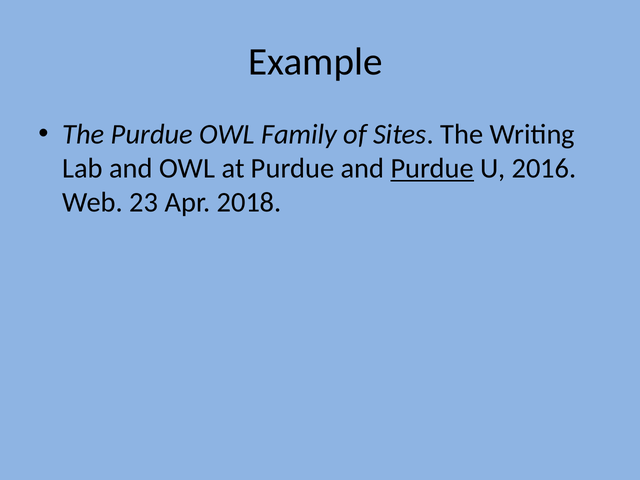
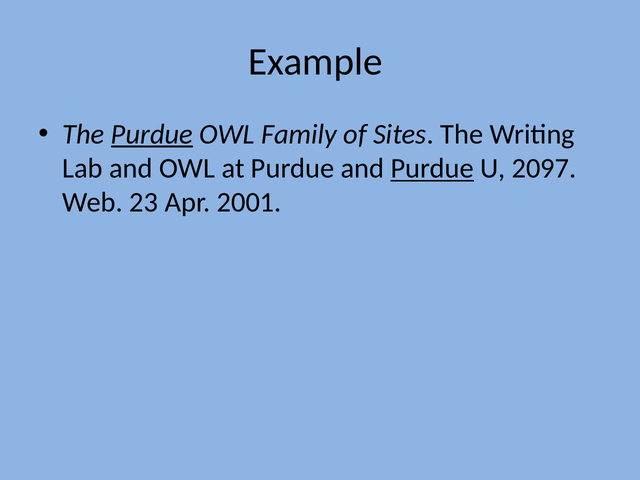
Purdue at (152, 134) underline: none -> present
2016: 2016 -> 2097
2018: 2018 -> 2001
